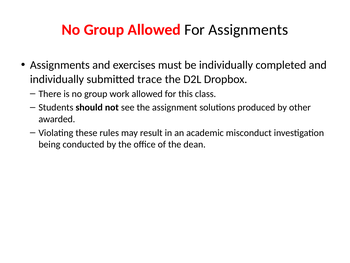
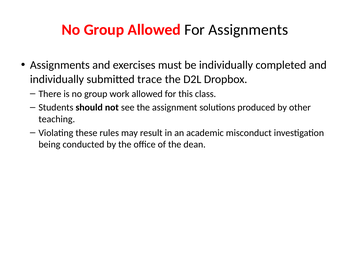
awarded: awarded -> teaching
